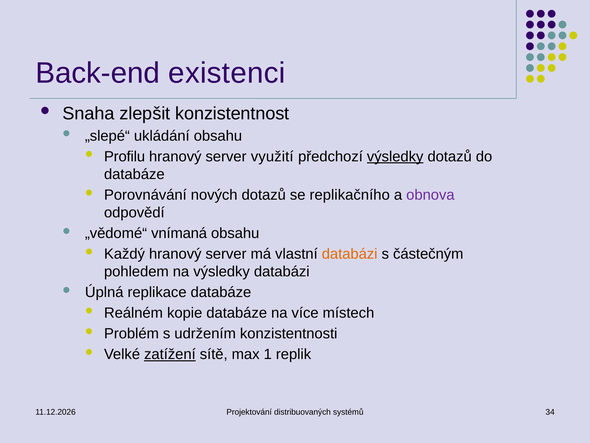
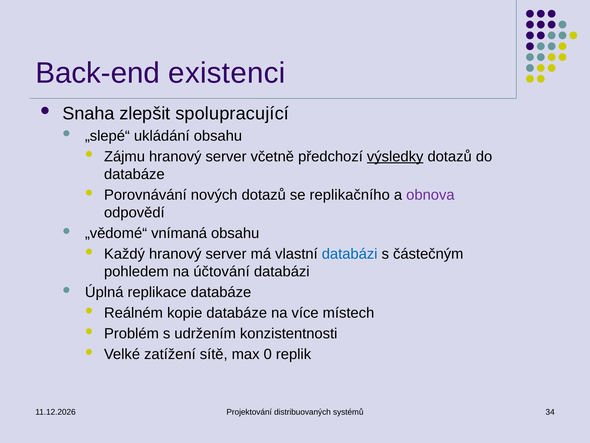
konzistentnost: konzistentnost -> spolupracující
Profilu: Profilu -> Zájmu
využití: využití -> včetně
databázi at (350, 254) colour: orange -> blue
na výsledky: výsledky -> účtování
zatížení underline: present -> none
1: 1 -> 0
